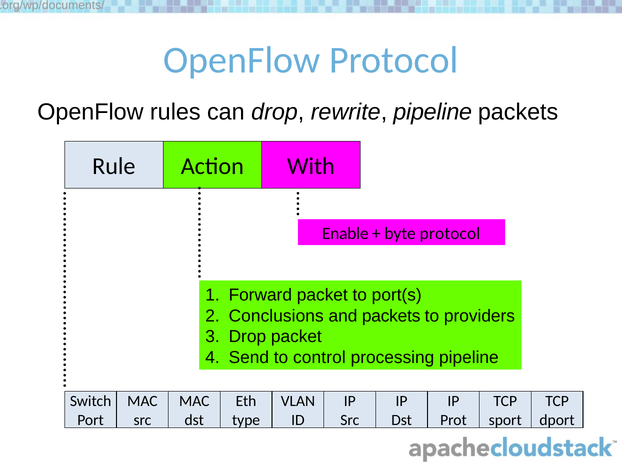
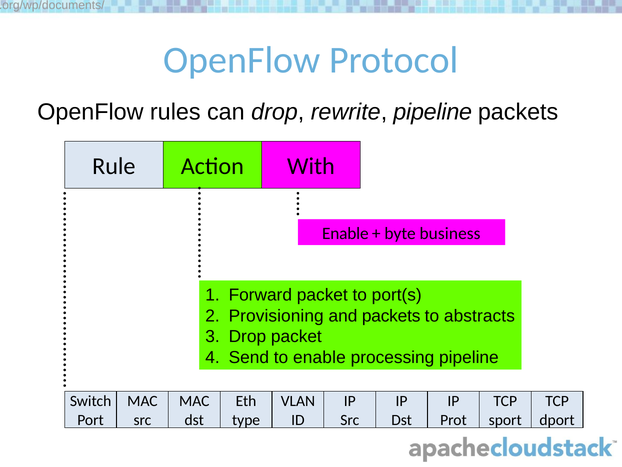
byte protocol: protocol -> business
Conclusions: Conclusions -> Provisioning
providers: providers -> abstracts
to control: control -> enable
